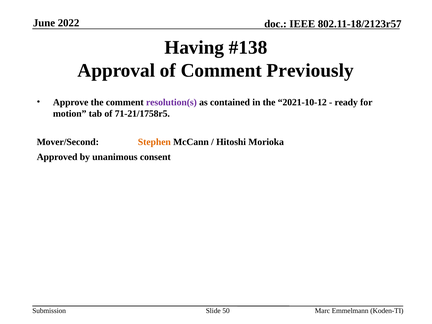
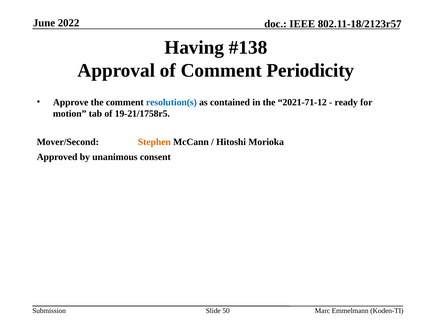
Previously: Previously -> Periodicity
resolution(s colour: purple -> blue
2021-10-12: 2021-10-12 -> 2021-71-12
71-21/1758r5: 71-21/1758r5 -> 19-21/1758r5
